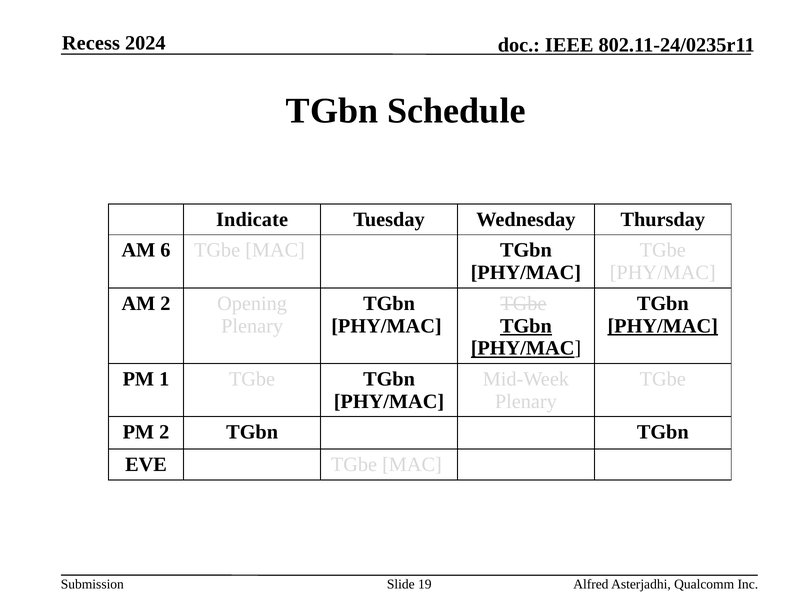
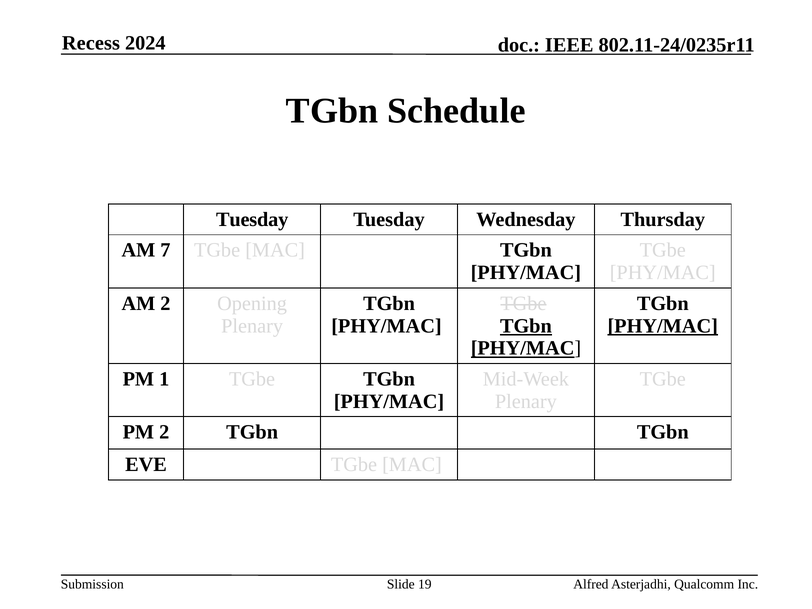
Indicate at (252, 220): Indicate -> Tuesday
6: 6 -> 7
